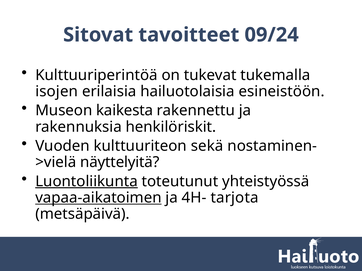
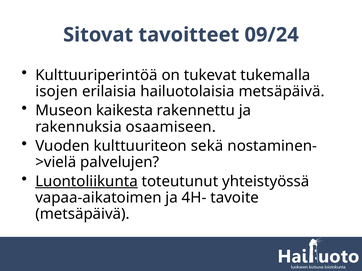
hailuotolaisia esineistöön: esineistöön -> metsäpäivä
henkilöriskit: henkilöriskit -> osaamiseen
näyttelyitä: näyttelyitä -> palvelujen
vapaa-aikatoimen underline: present -> none
tarjota: tarjota -> tavoite
